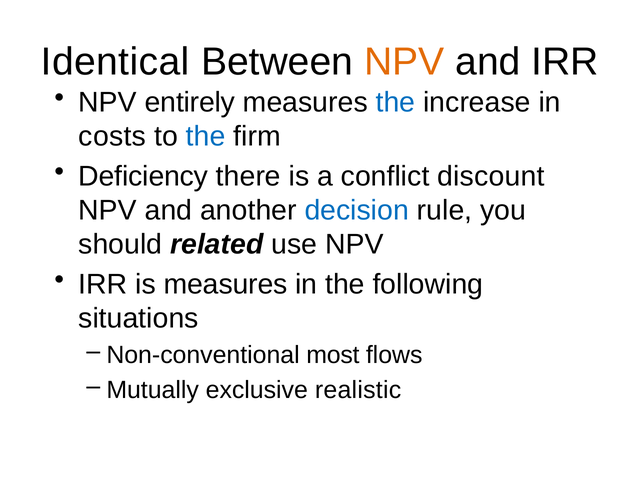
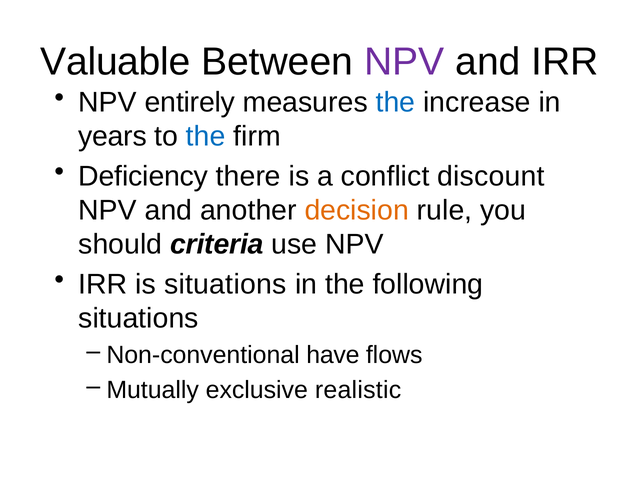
Identical: Identical -> Valuable
NPV at (404, 62) colour: orange -> purple
costs: costs -> years
decision colour: blue -> orange
related: related -> criteria
is measures: measures -> situations
most: most -> have
